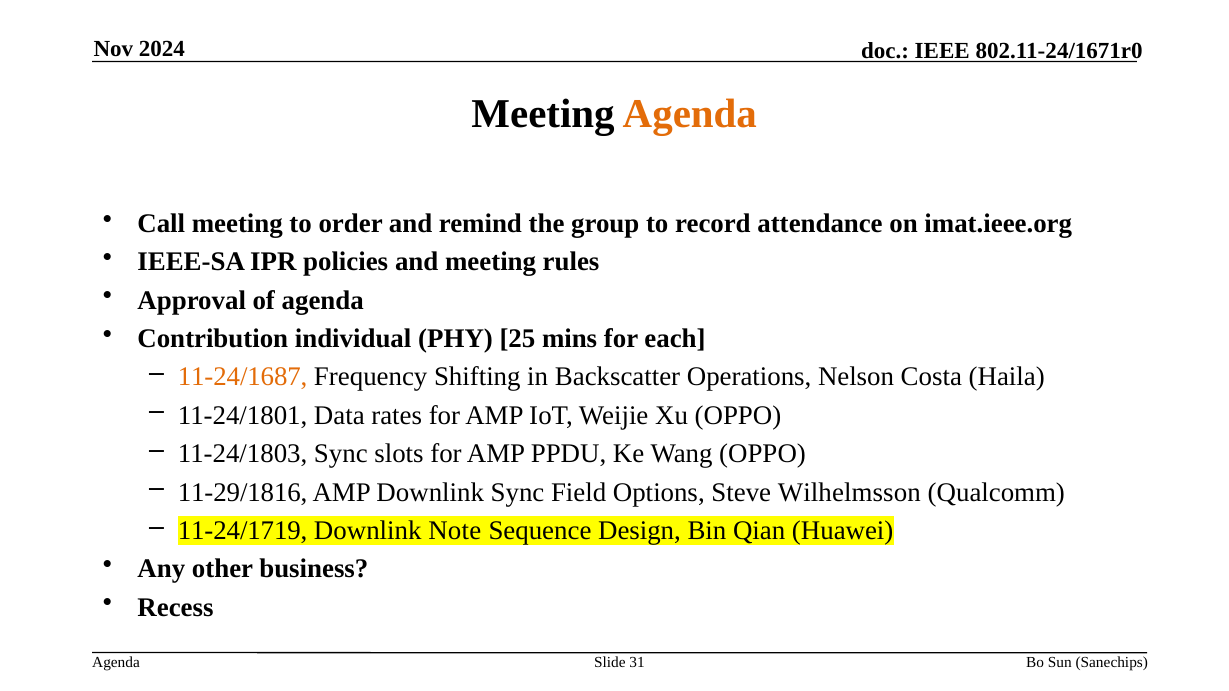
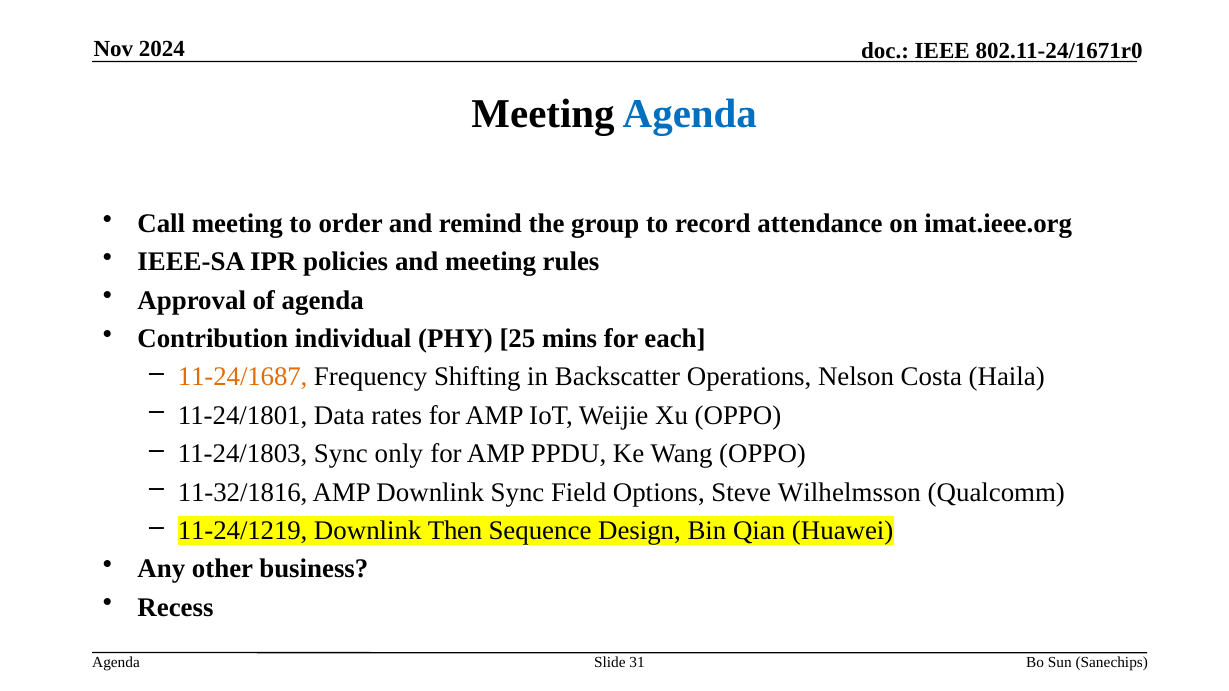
Agenda at (690, 114) colour: orange -> blue
slots: slots -> only
11-29/1816: 11-29/1816 -> 11-32/1816
11-24/1719: 11-24/1719 -> 11-24/1219
Note: Note -> Then
